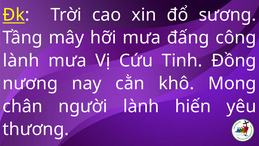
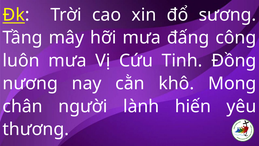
lành at (21, 61): lành -> luôn
